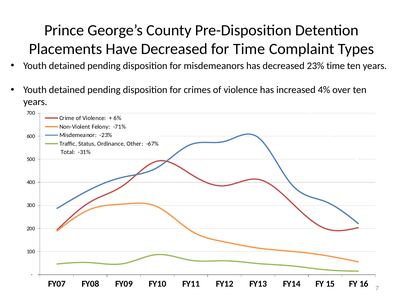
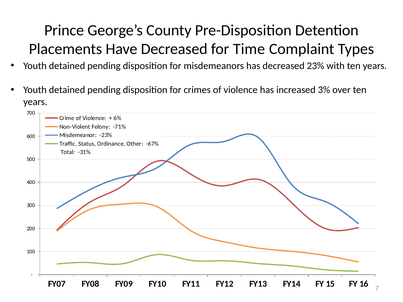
23% time: time -> with
4%: 4% -> 3%
